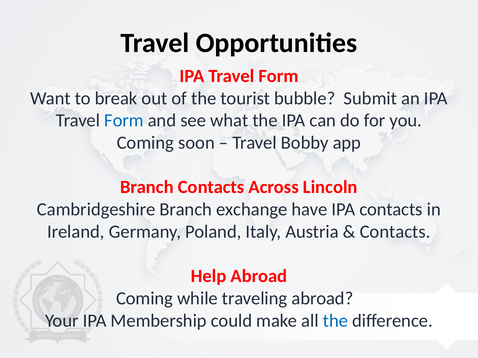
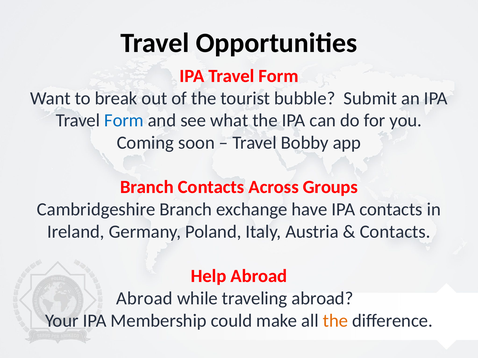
Lincoln: Lincoln -> Groups
Coming at (145, 299): Coming -> Abroad
the at (335, 321) colour: blue -> orange
